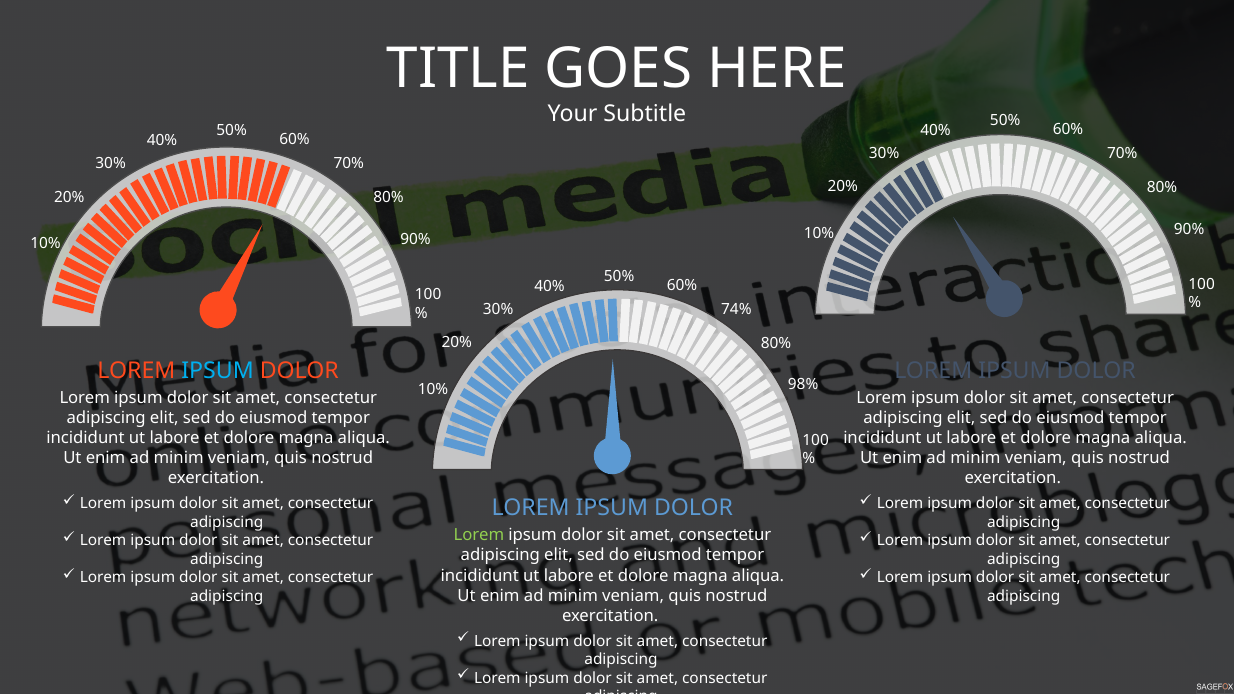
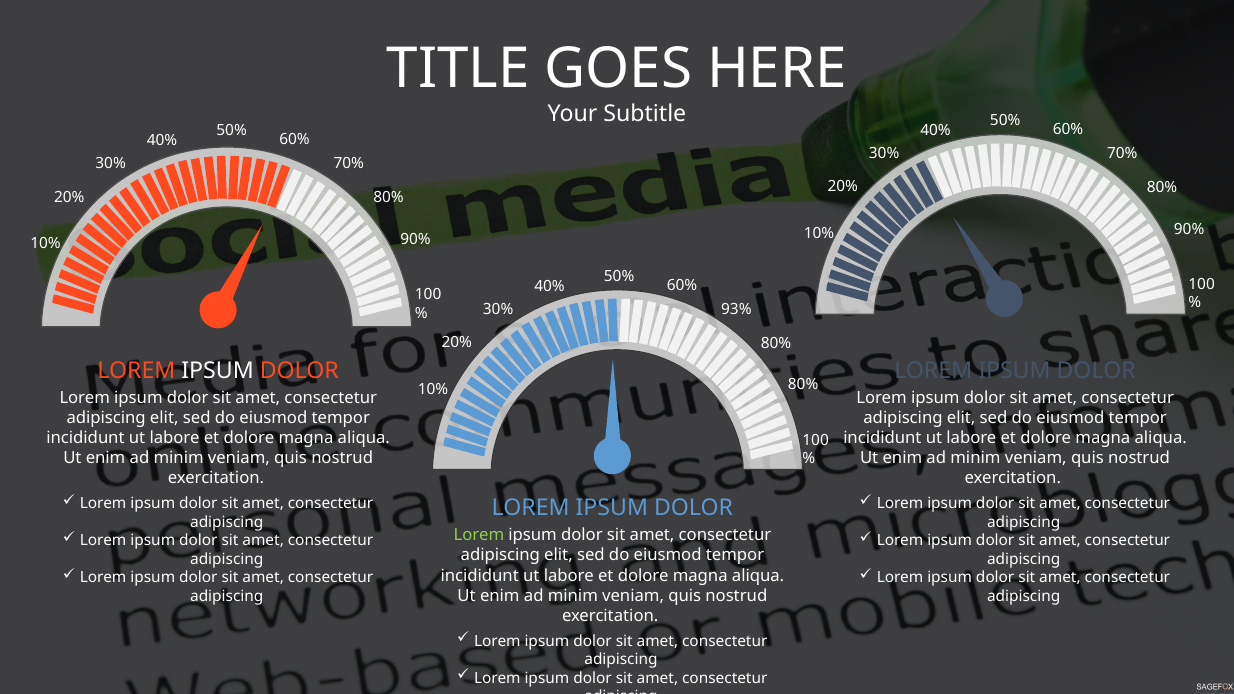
74%: 74% -> 93%
IPSUM at (218, 371) colour: light blue -> white
98% at (803, 385): 98% -> 80%
